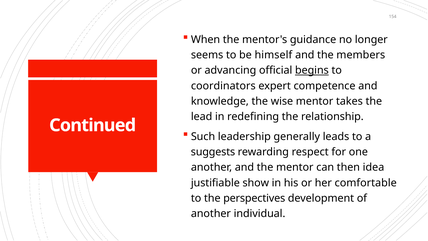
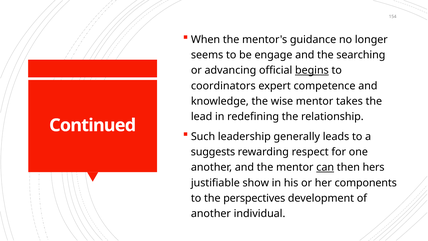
himself: himself -> engage
members: members -> searching
can underline: none -> present
idea: idea -> hers
comfortable: comfortable -> components
